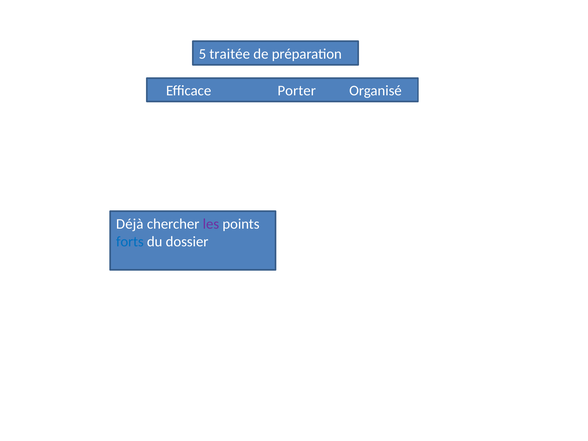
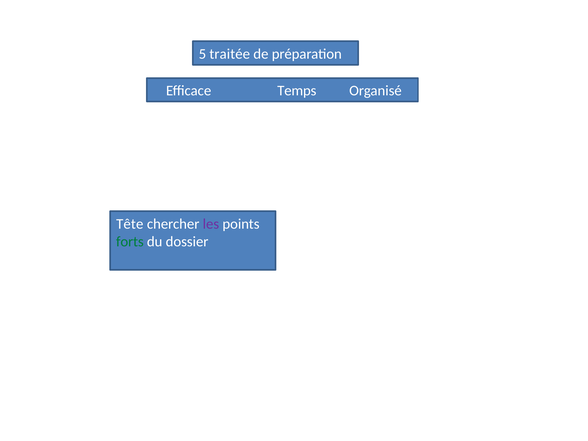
Porter: Porter -> Temps
Déjà: Déjà -> Tête
forts colour: blue -> green
